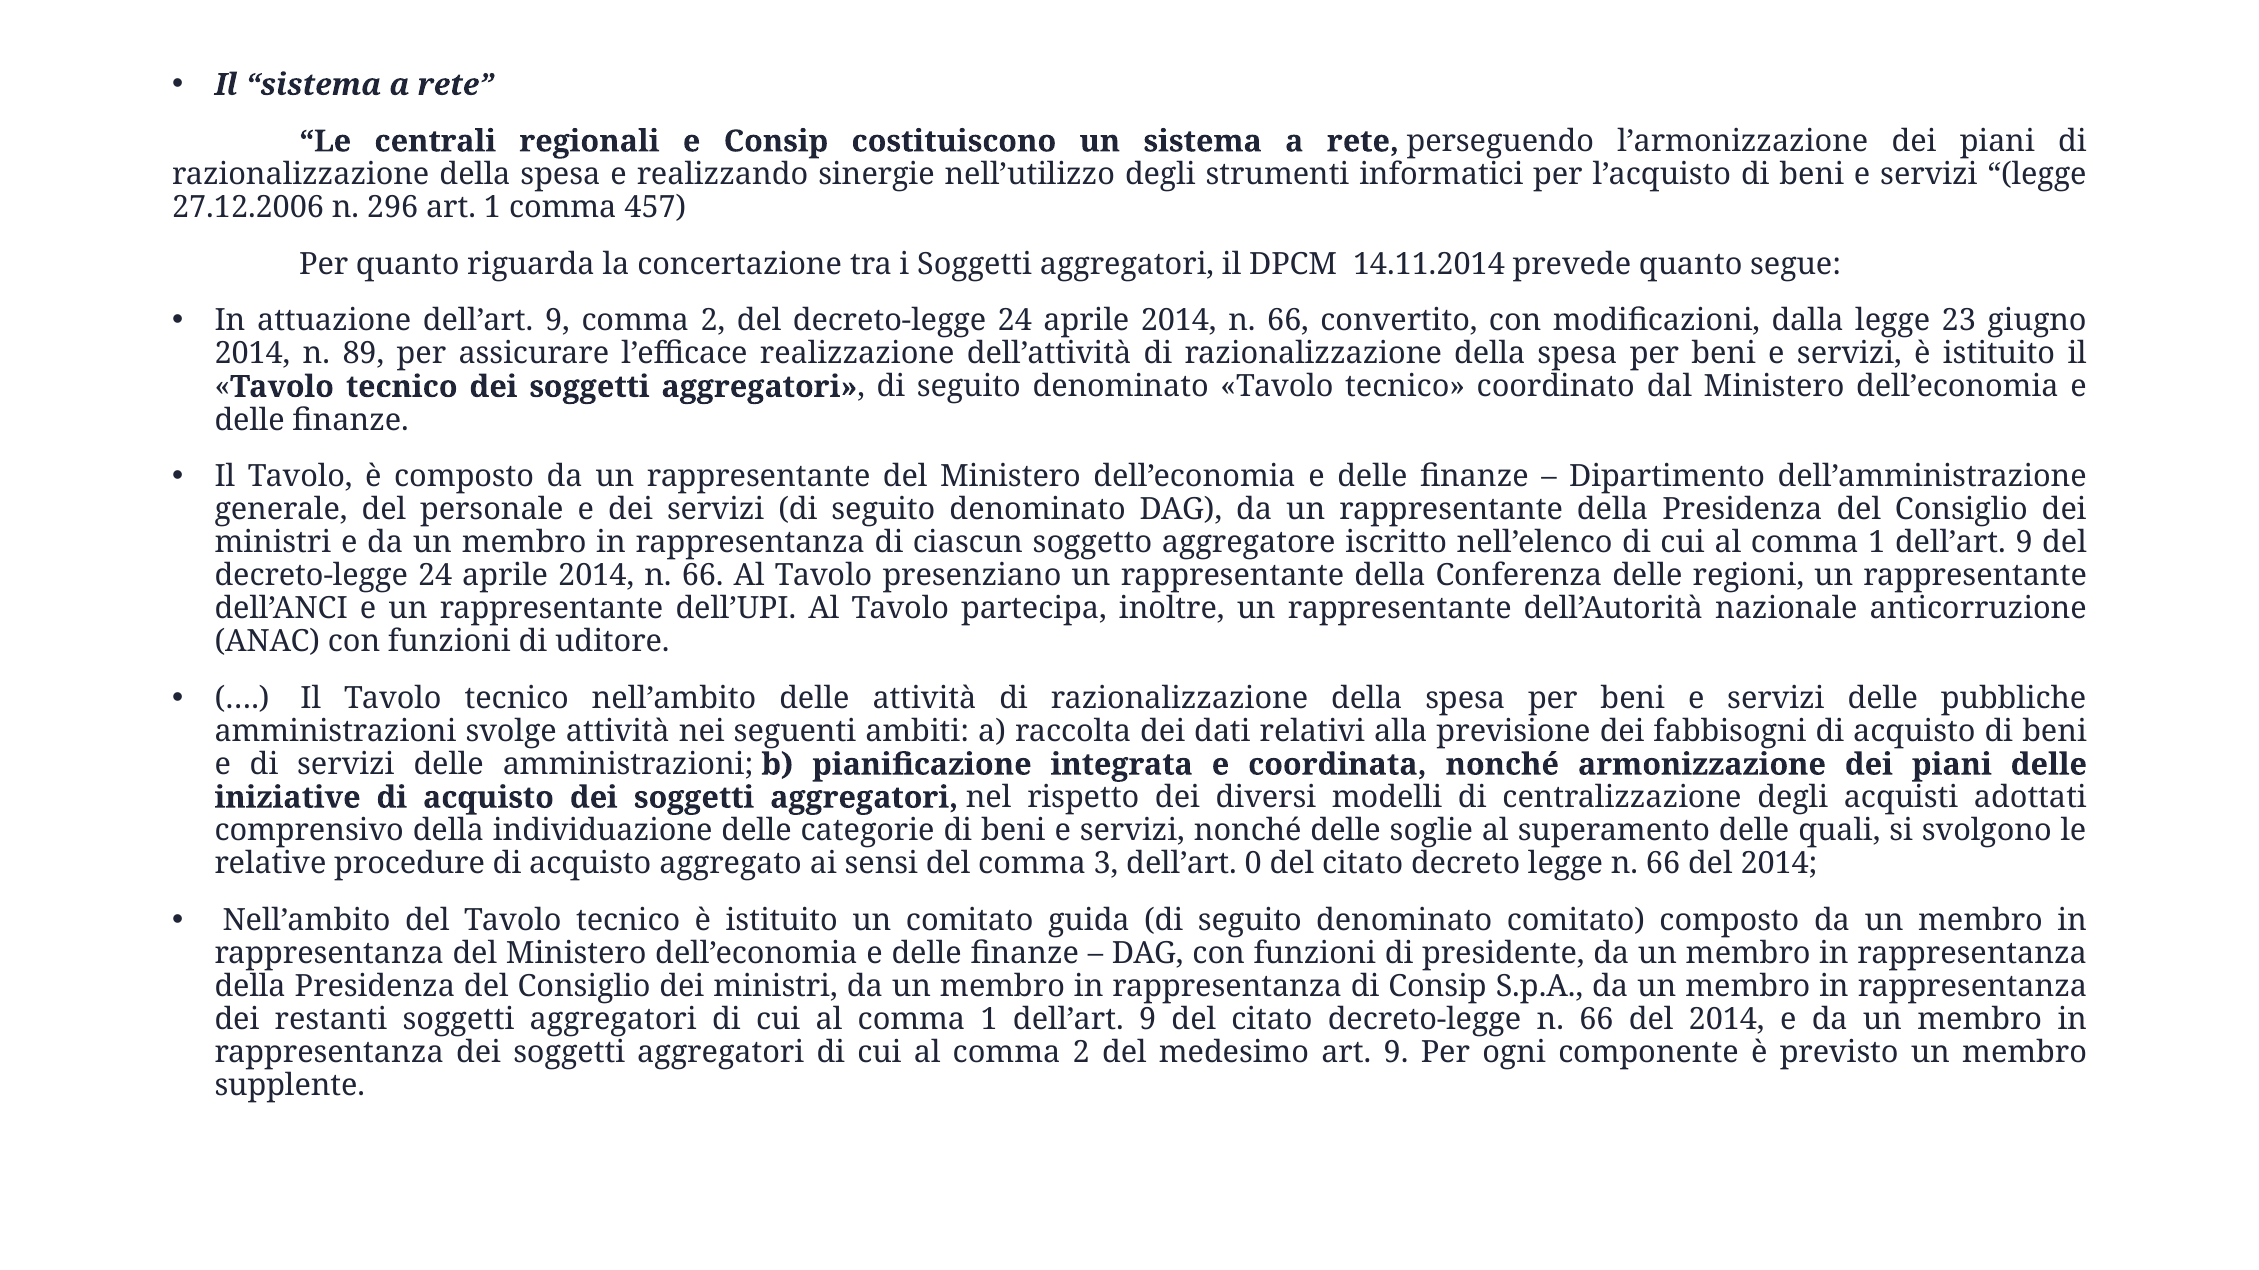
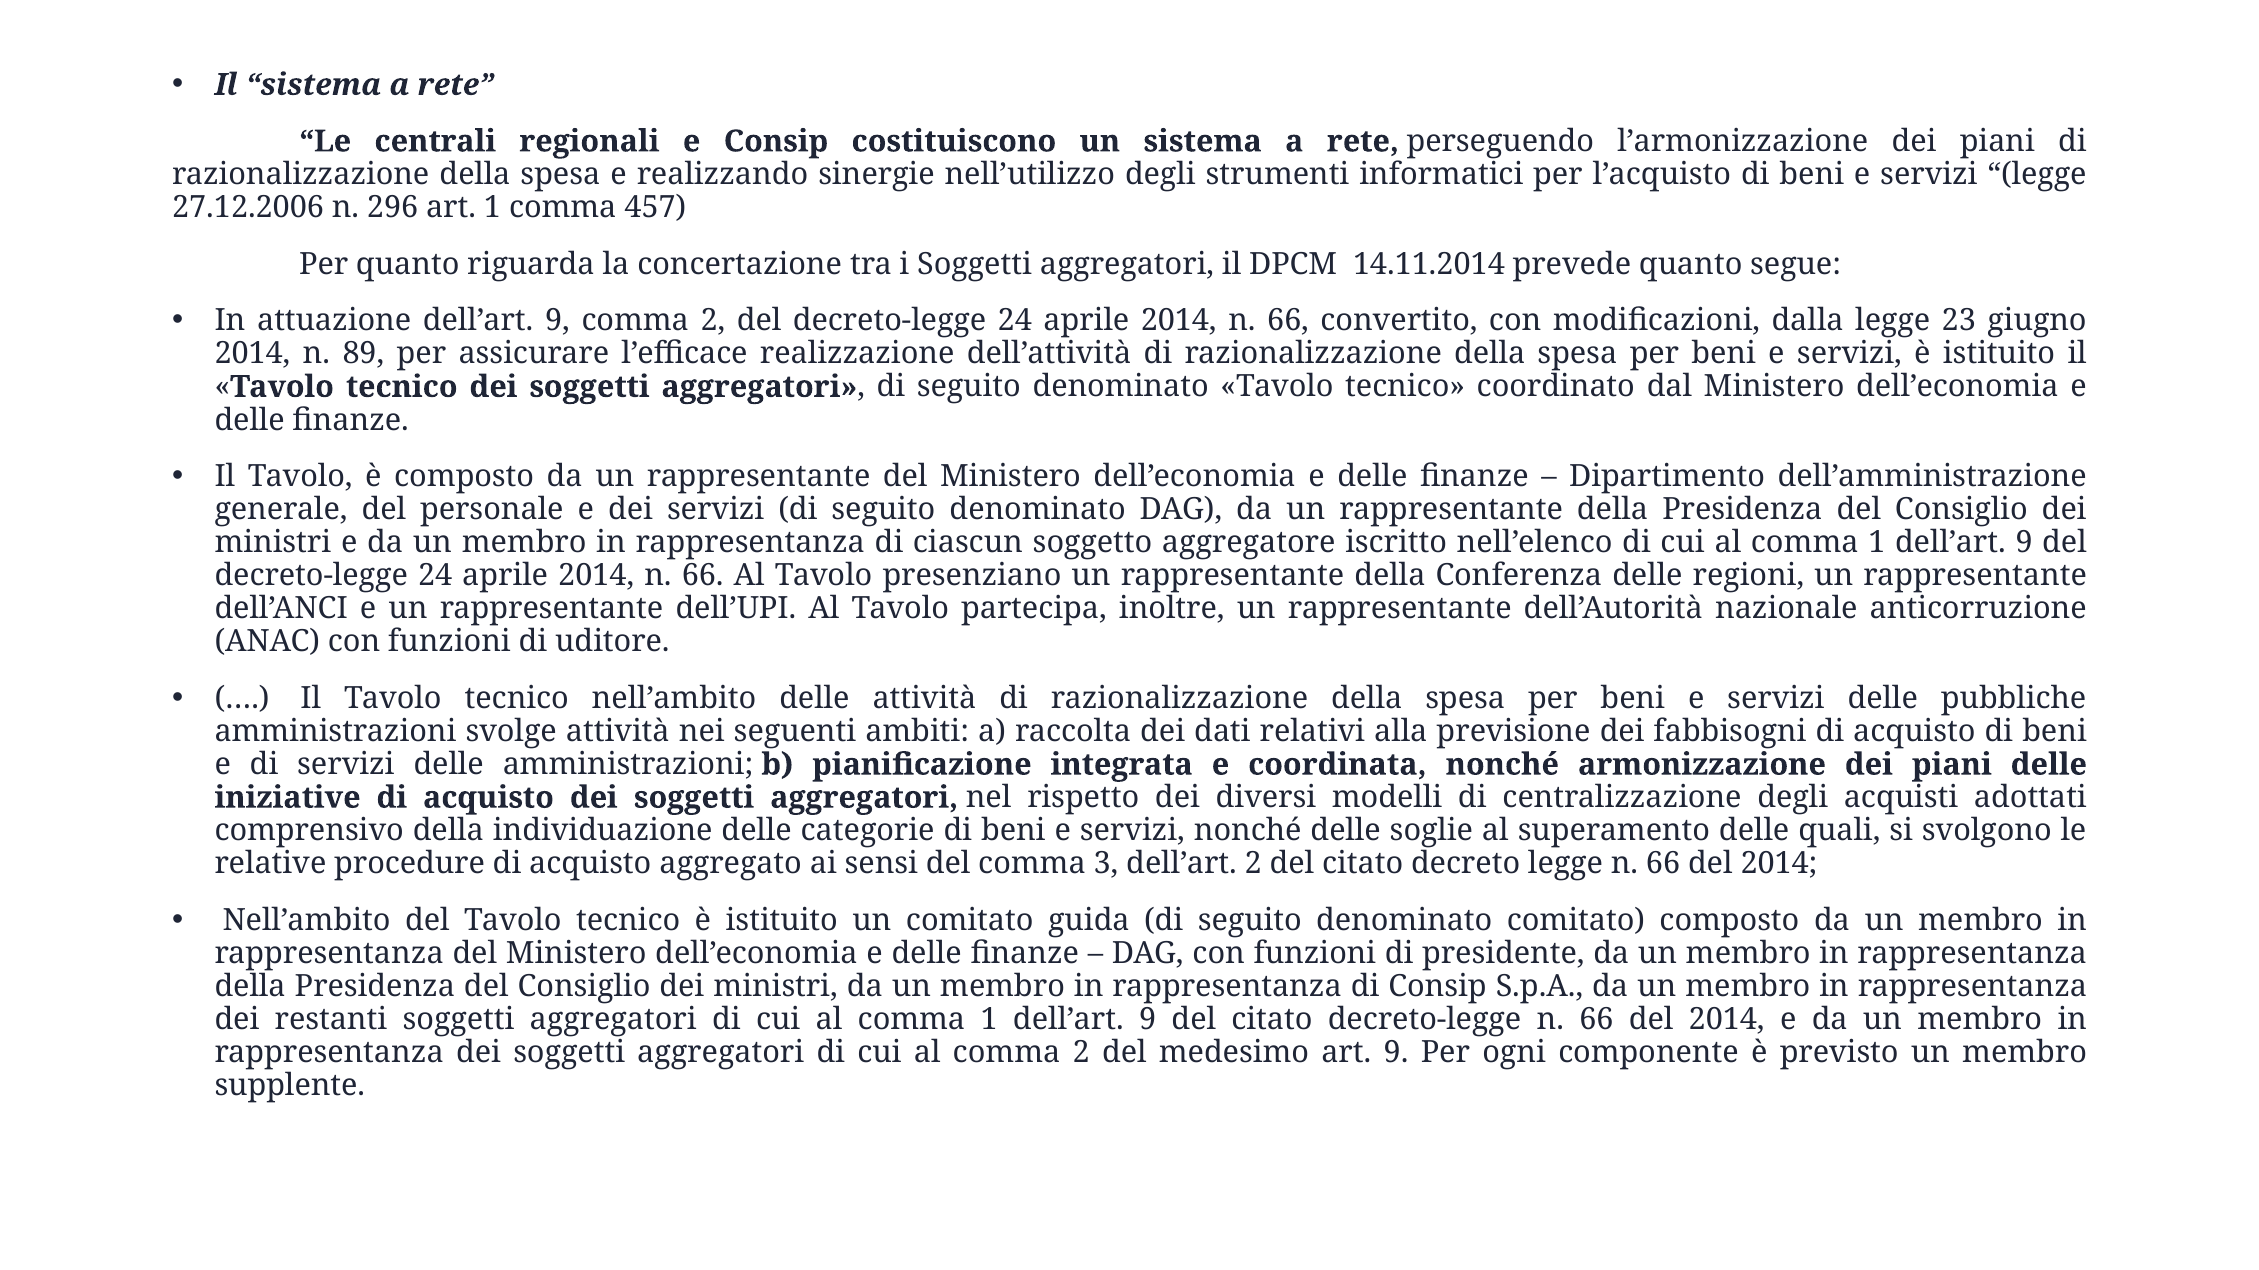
dell’art 0: 0 -> 2
